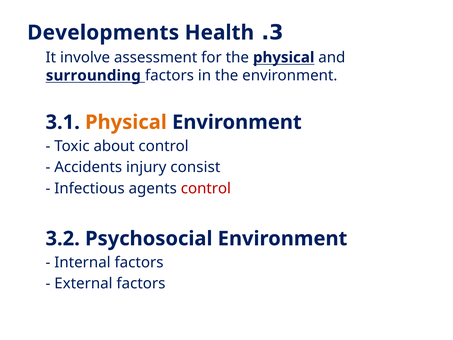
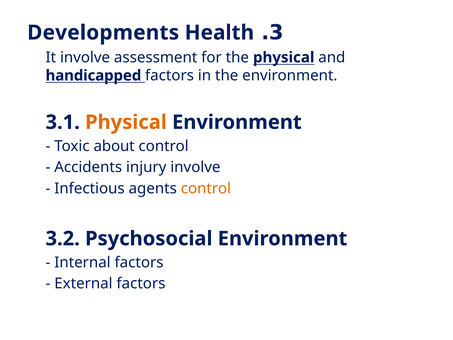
surrounding: surrounding -> handicapped
injury consist: consist -> involve
control at (206, 188) colour: red -> orange
